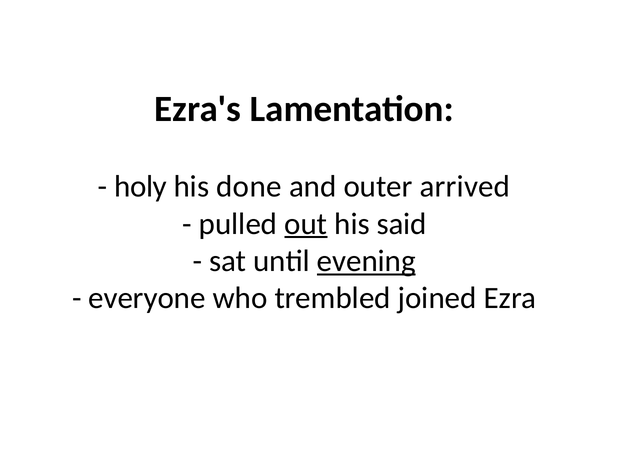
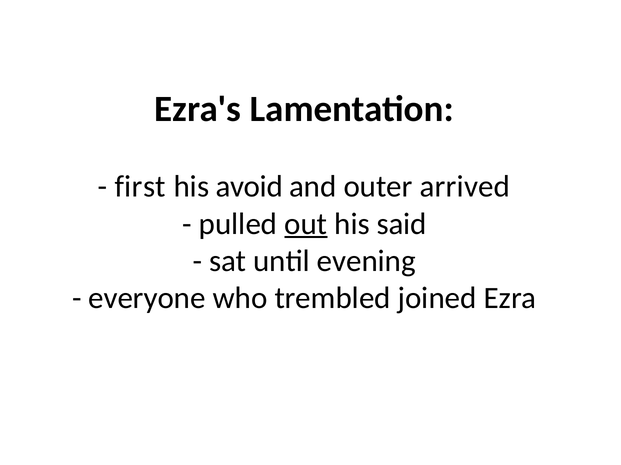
holy: holy -> first
done: done -> avoid
evening underline: present -> none
